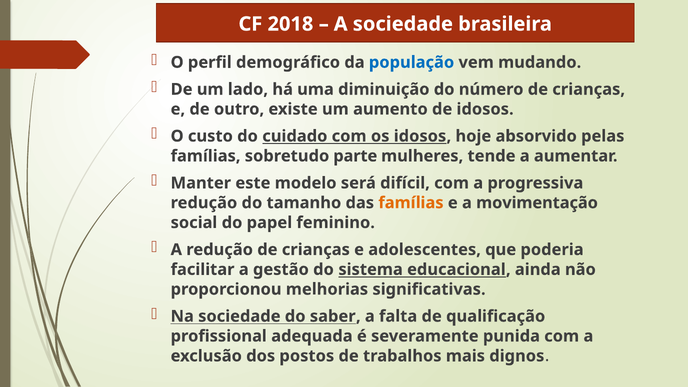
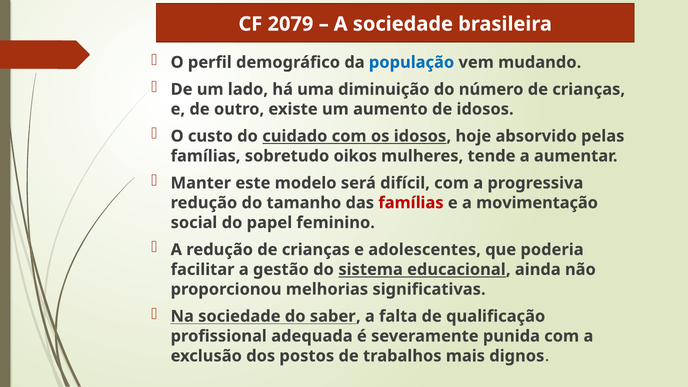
2018: 2018 -> 2079
parte: parte -> oikos
famílias at (411, 203) colour: orange -> red
